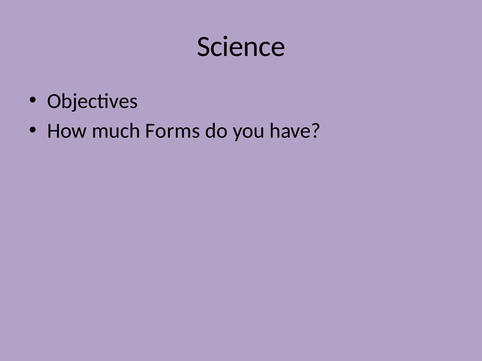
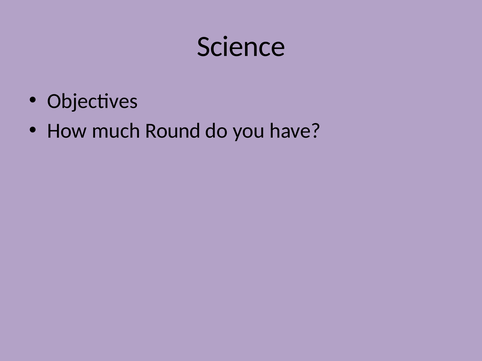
Forms: Forms -> Round
